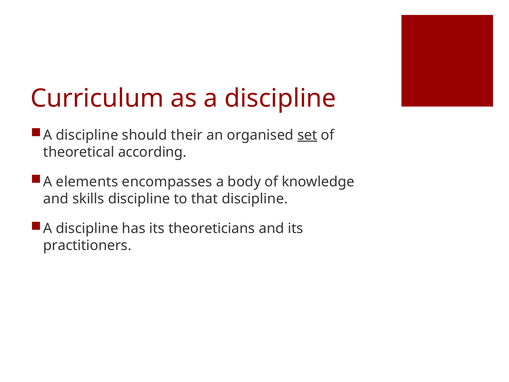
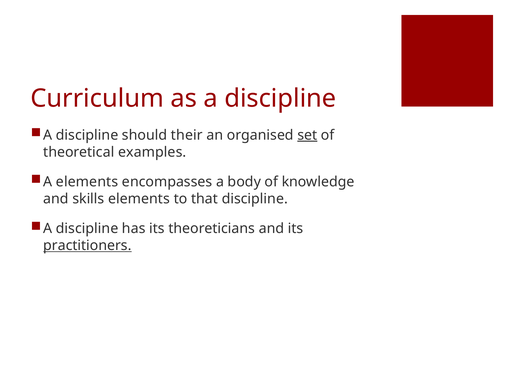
according: according -> examples
skills discipline: discipline -> elements
practitioners underline: none -> present
